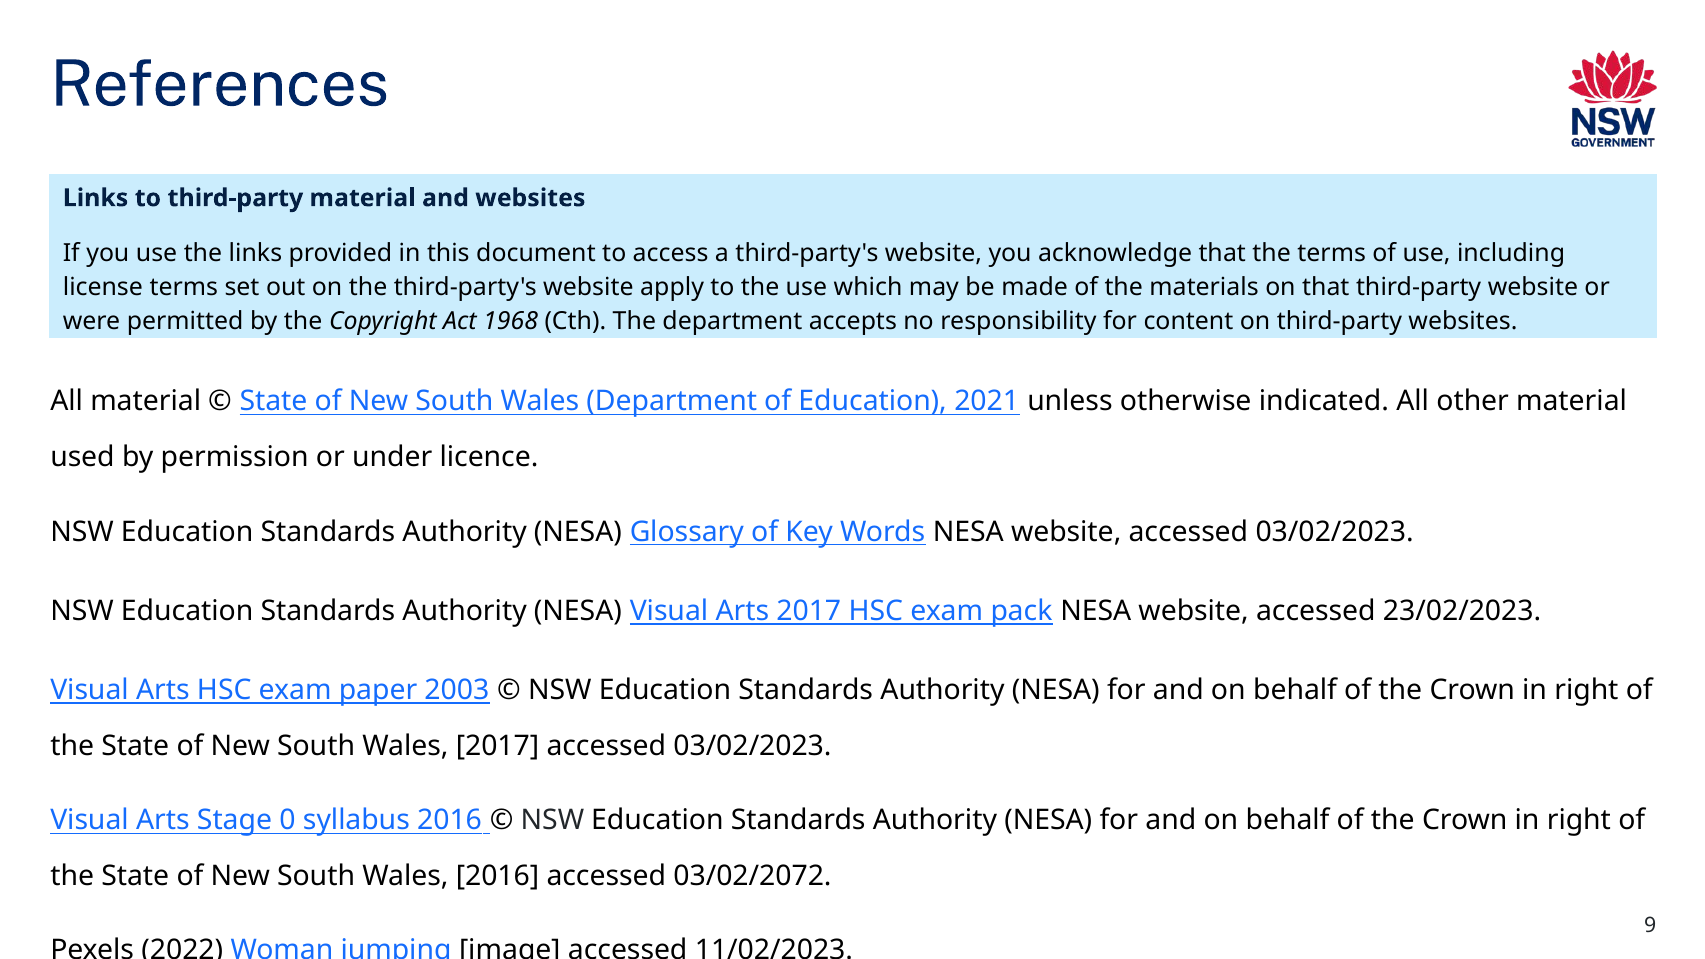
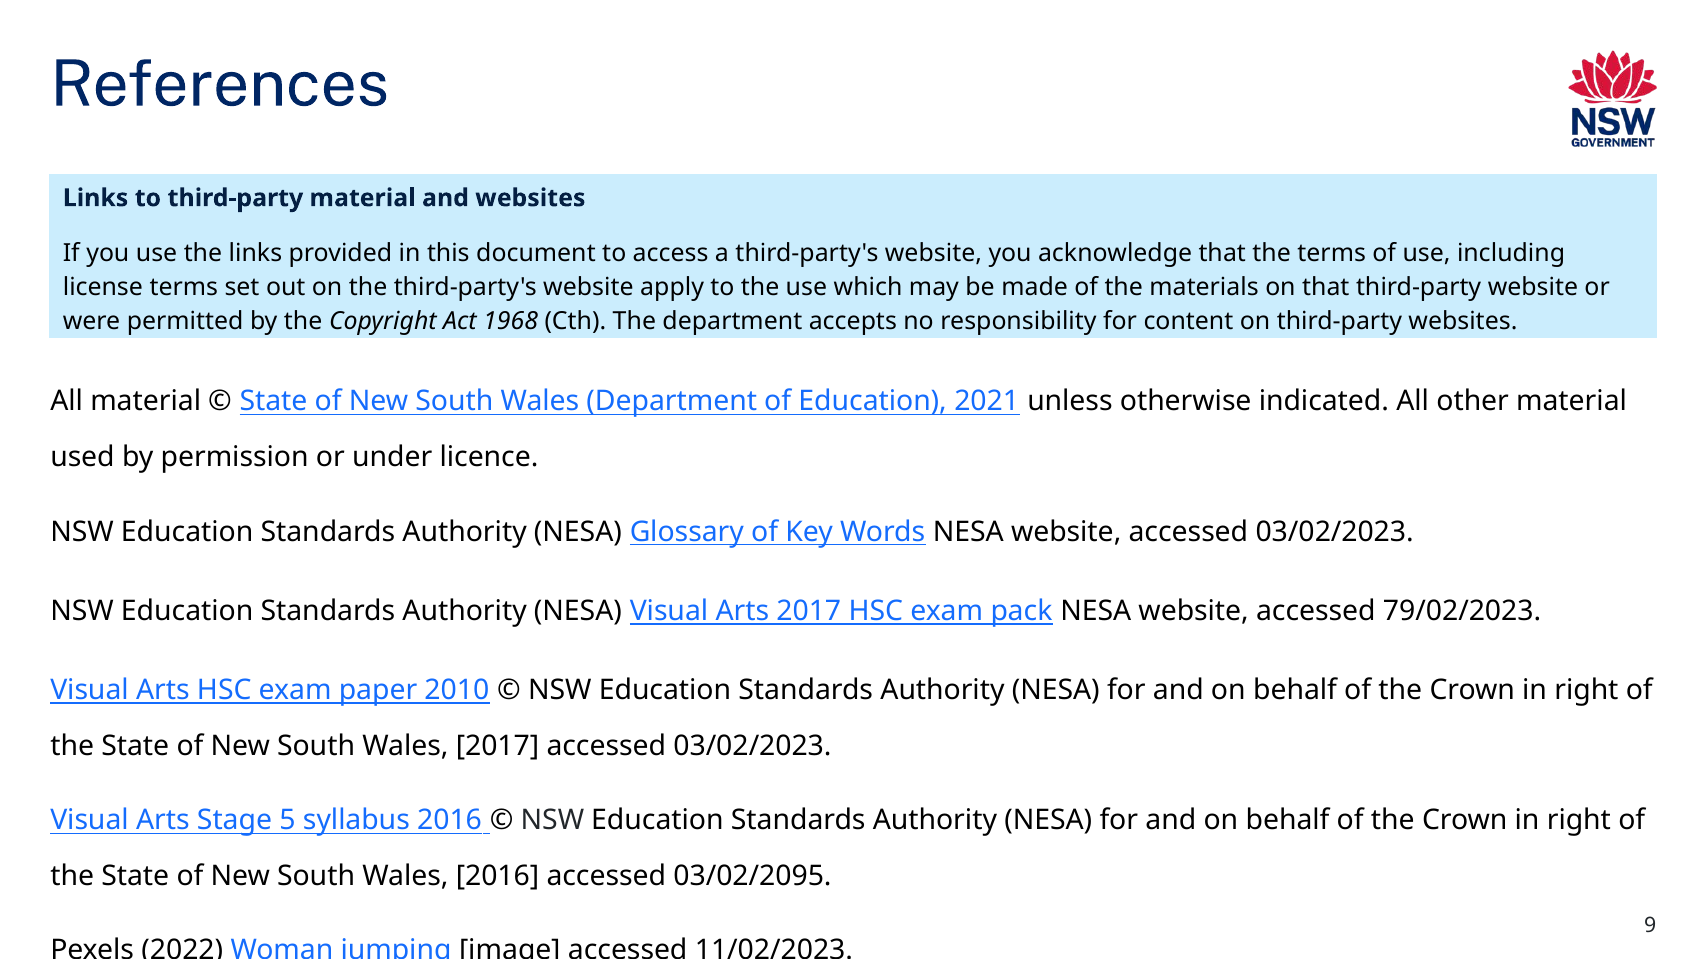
23/02/2023: 23/02/2023 -> 79/02/2023
2003: 2003 -> 2010
0: 0 -> 5
03/02/2072: 03/02/2072 -> 03/02/2095
